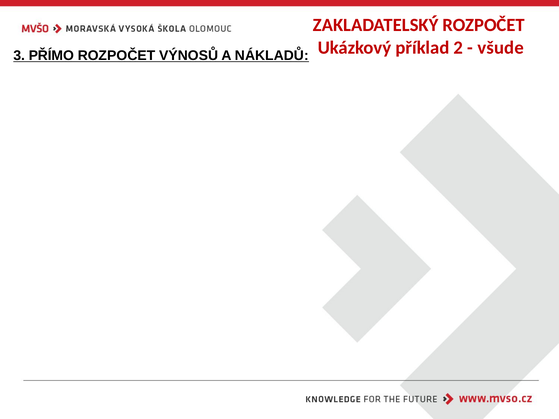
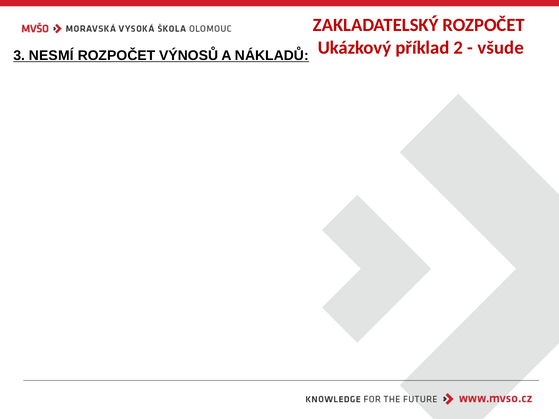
PŘÍMO: PŘÍMO -> NESMÍ
